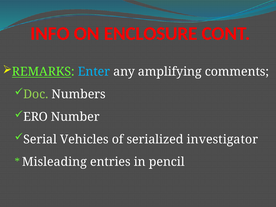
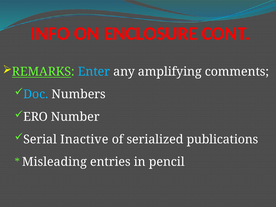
Doc colour: light green -> light blue
Vehicles: Vehicles -> Inactive
investigator: investigator -> publications
